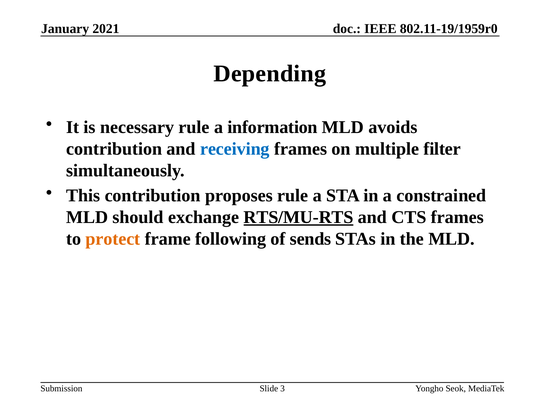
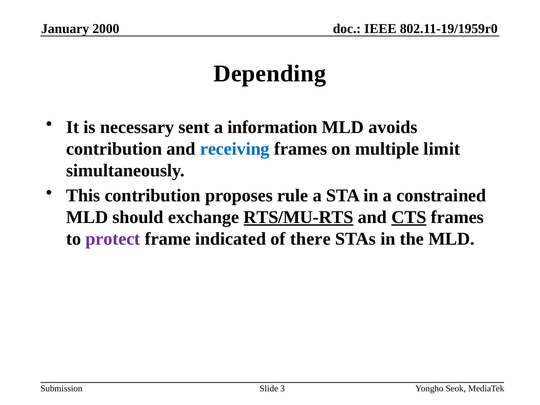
2021: 2021 -> 2000
necessary rule: rule -> sent
filter: filter -> limit
CTS underline: none -> present
protect colour: orange -> purple
following: following -> indicated
sends: sends -> there
